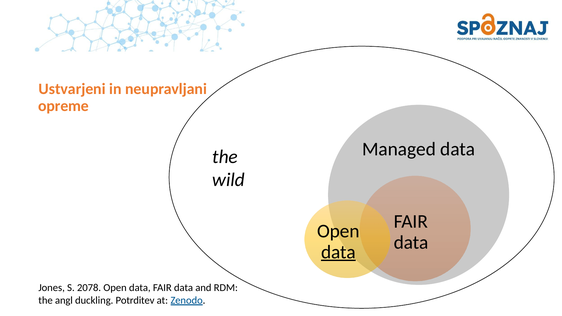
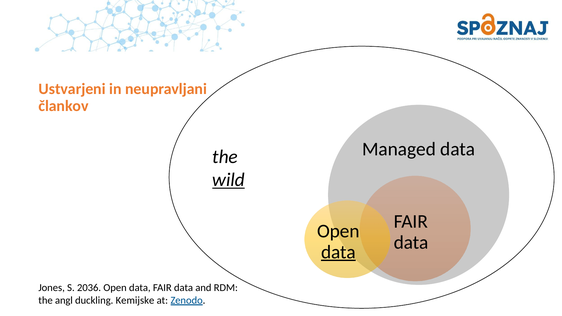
opreme: opreme -> člankov
wild underline: none -> present
2078: 2078 -> 2036
Potrditev: Potrditev -> Kemijske
